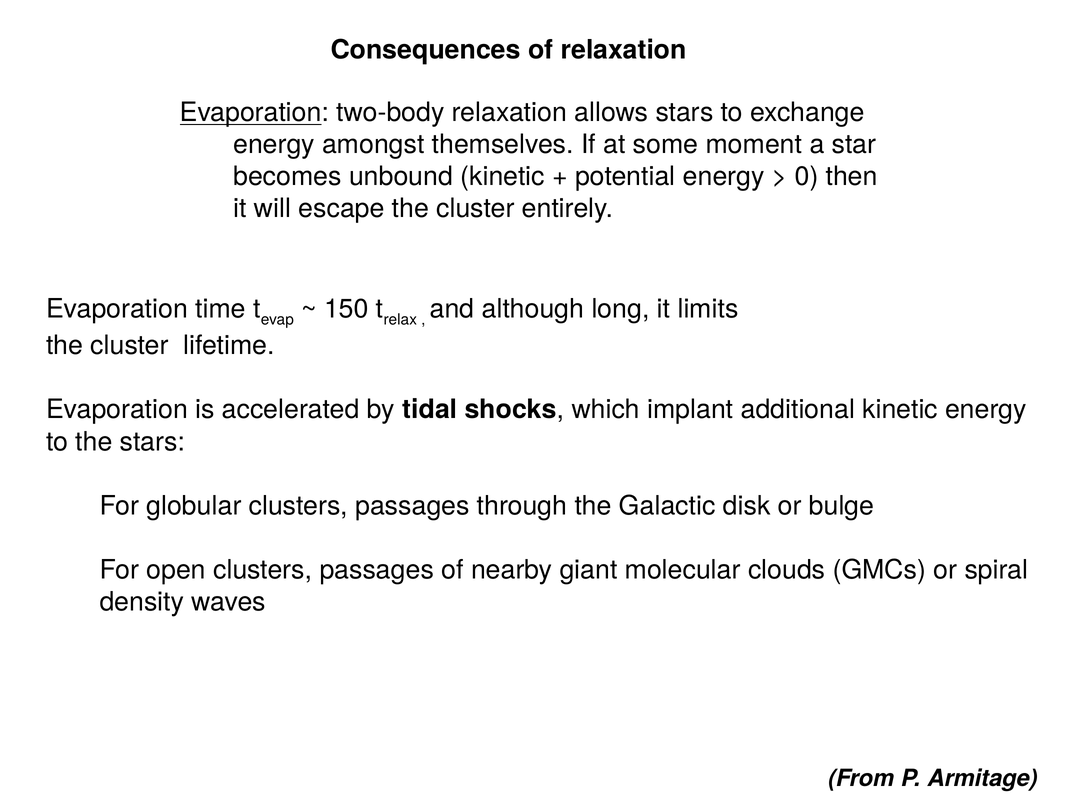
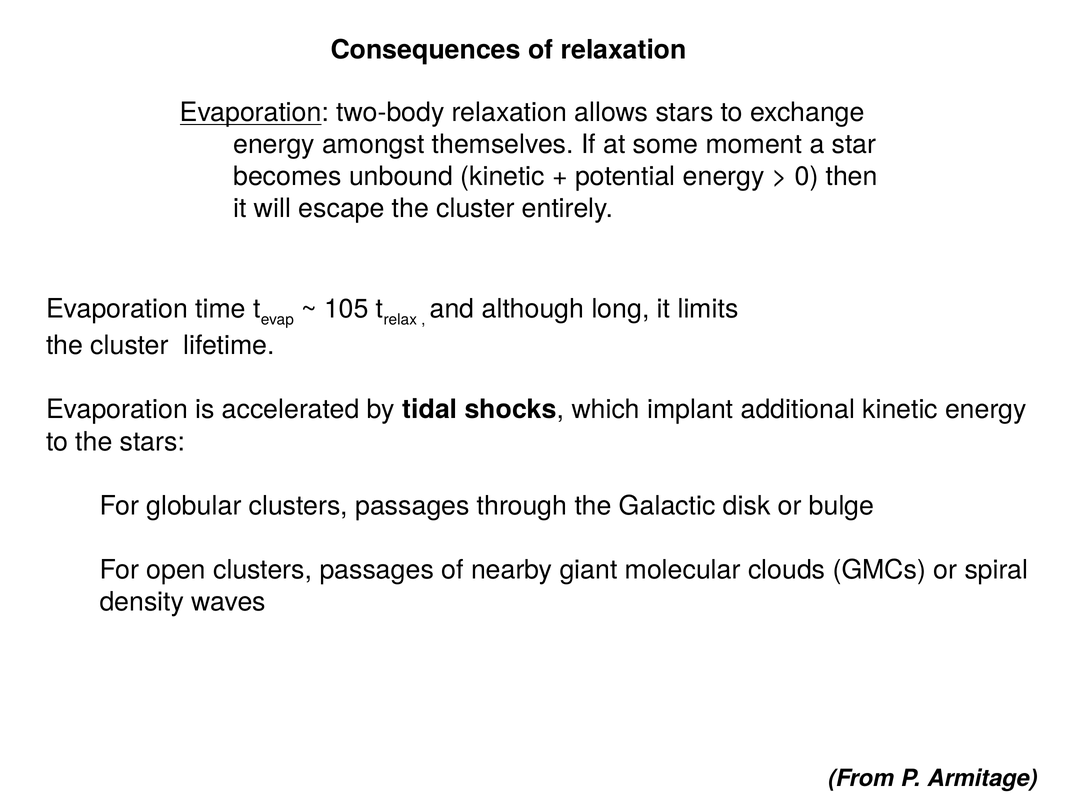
150: 150 -> 105
